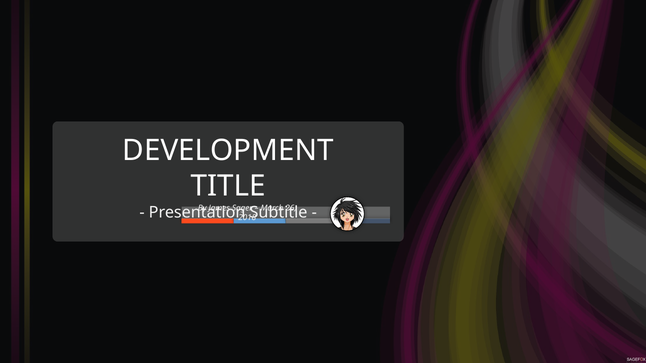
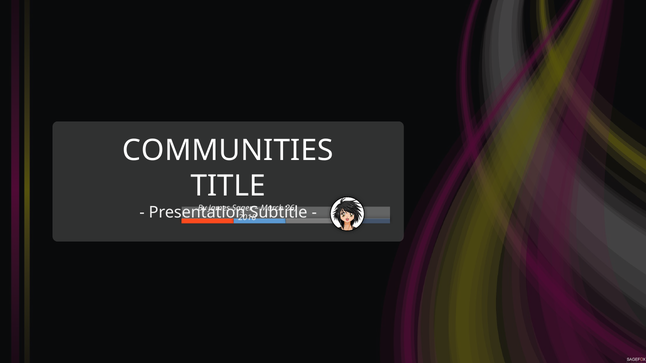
DEVELOPMENT: DEVELOPMENT -> COMMUNITIES
